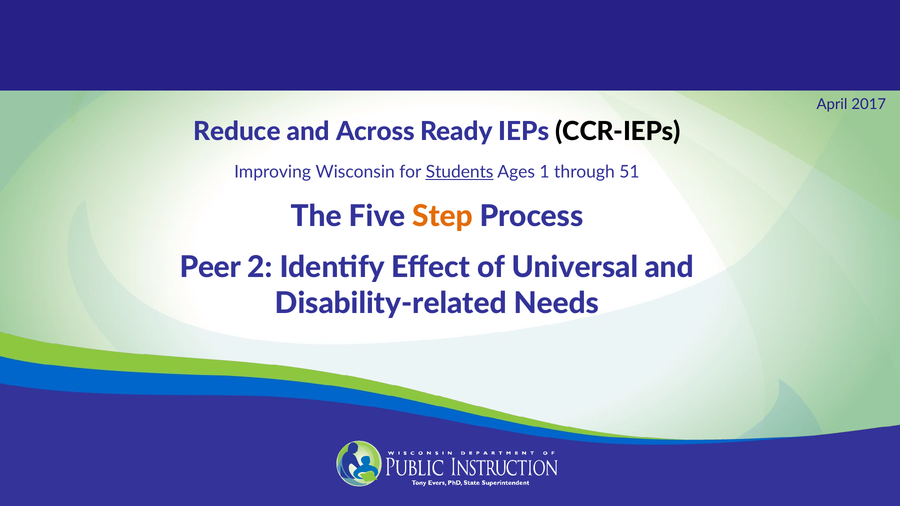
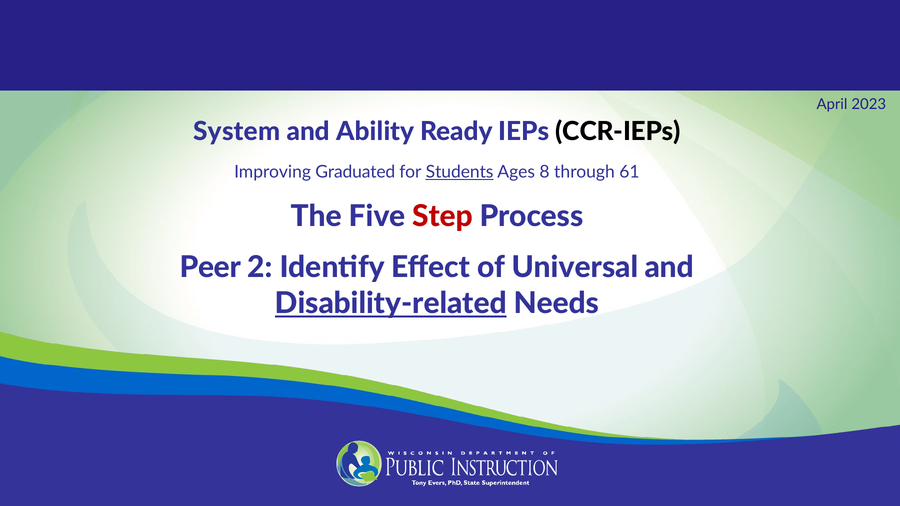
2017: 2017 -> 2023
Reduce: Reduce -> System
Across: Across -> Ability
Wisconsin: Wisconsin -> Graduated
1: 1 -> 8
51: 51 -> 61
Step colour: orange -> red
Disability-related underline: none -> present
